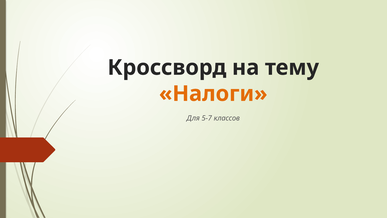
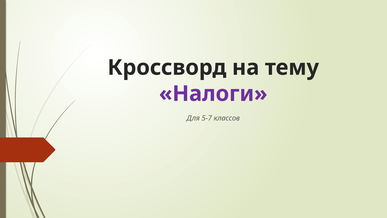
Налоги colour: orange -> purple
